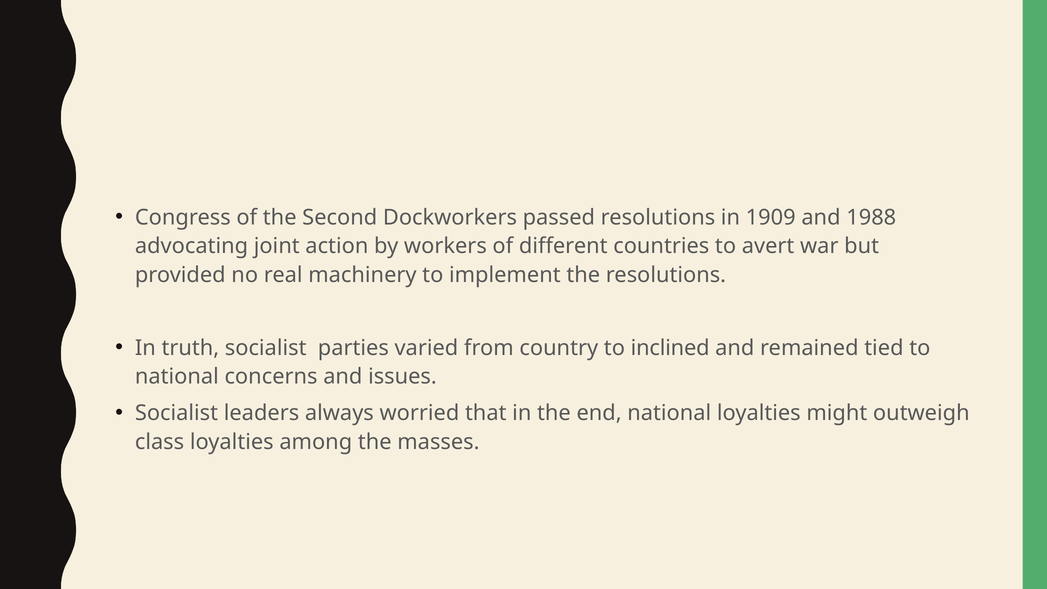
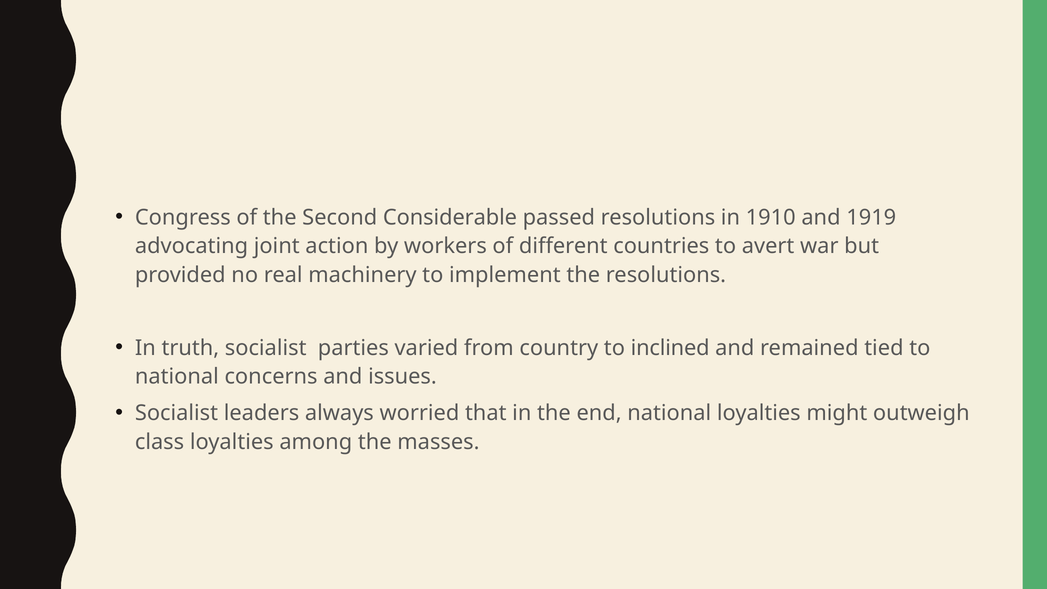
Dockworkers: Dockworkers -> Considerable
1909: 1909 -> 1910
1988: 1988 -> 1919
